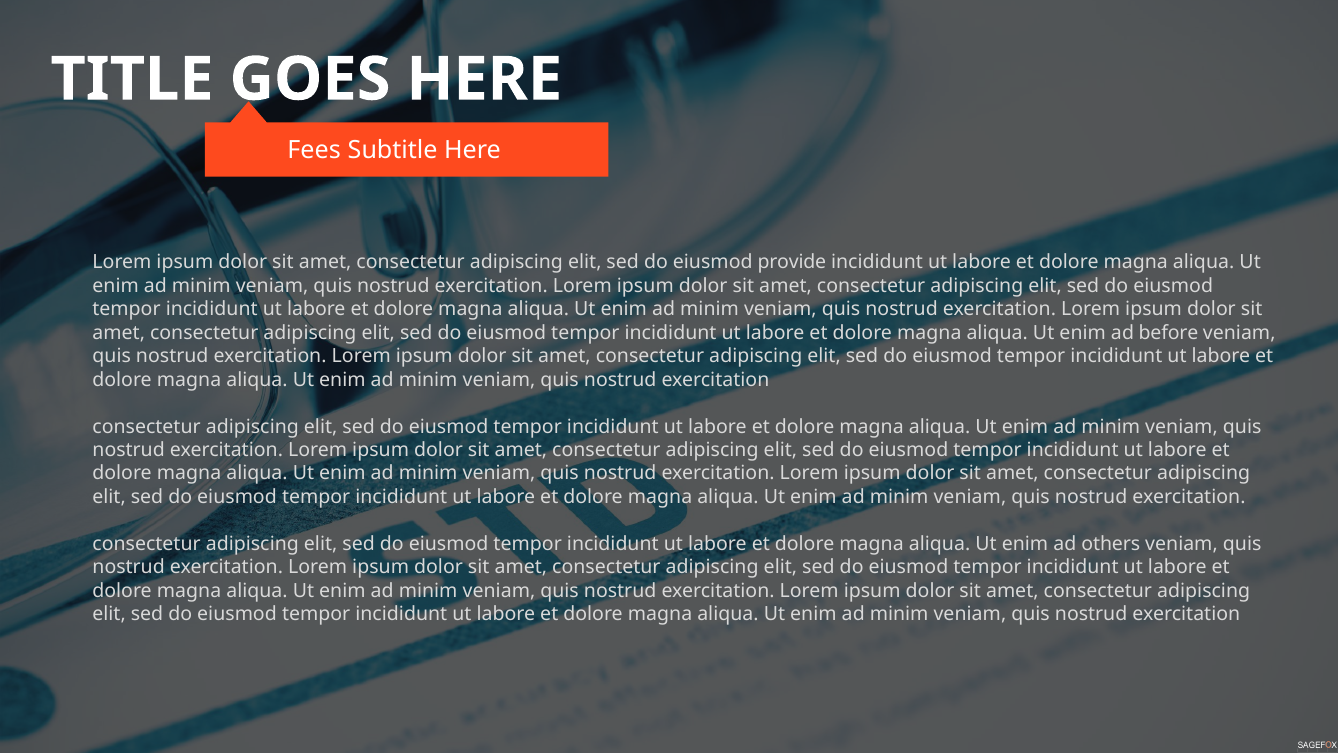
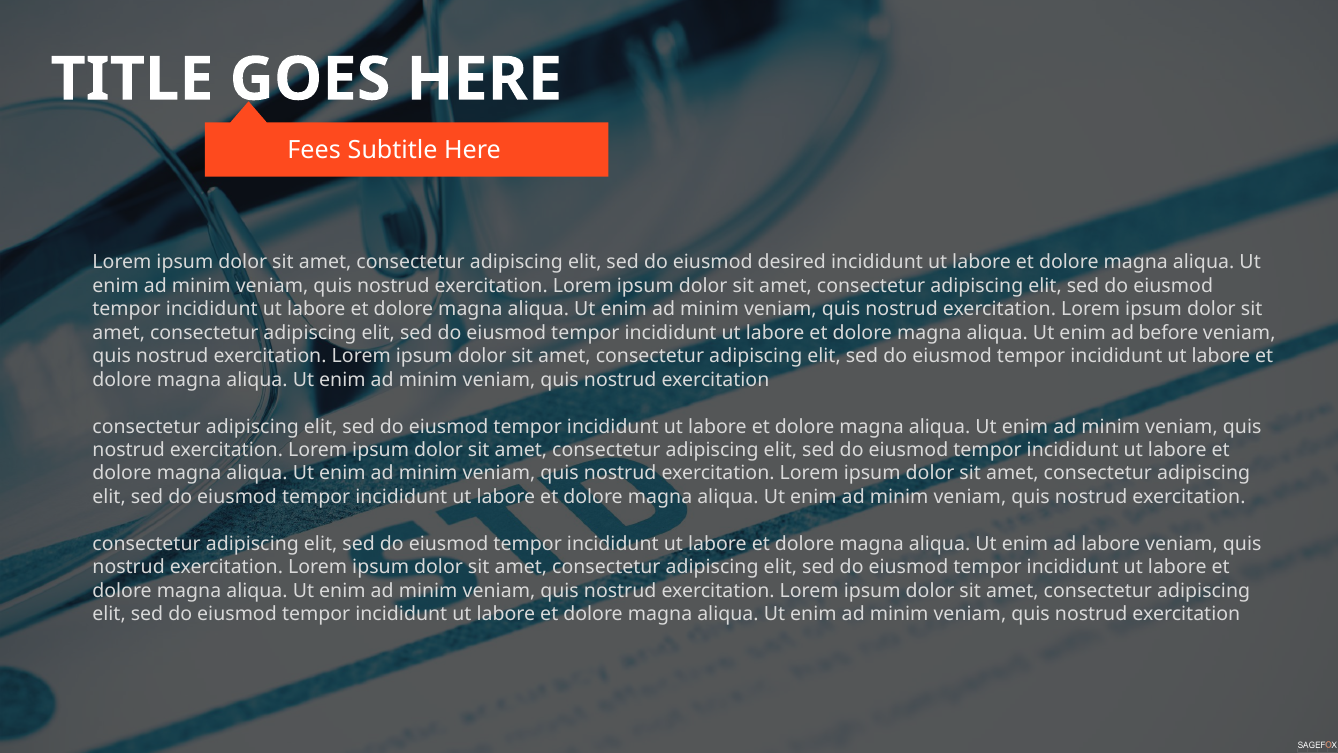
provide: provide -> desired
ad others: others -> labore
